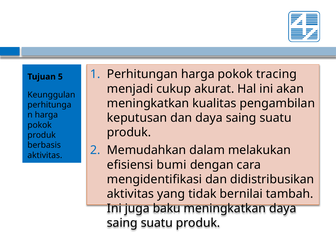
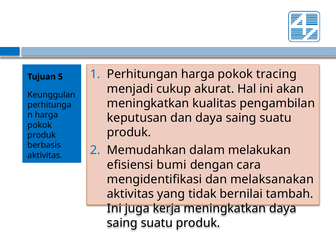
didistribusikan: didistribusikan -> melaksanakan
baku: baku -> kerja
